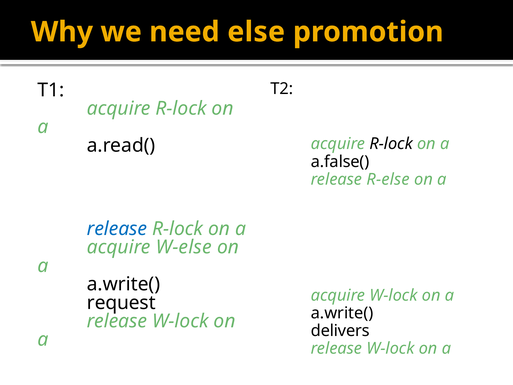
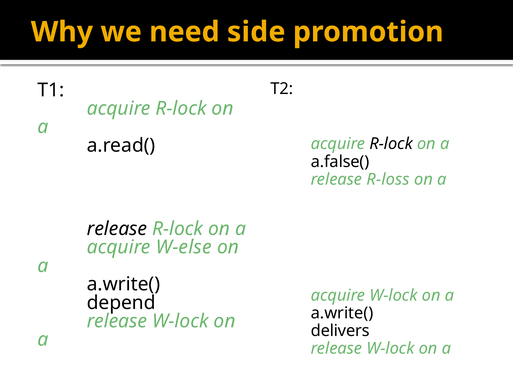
else: else -> side
R-else: R-else -> R-loss
release at (117, 229) colour: blue -> black
request: request -> depend
